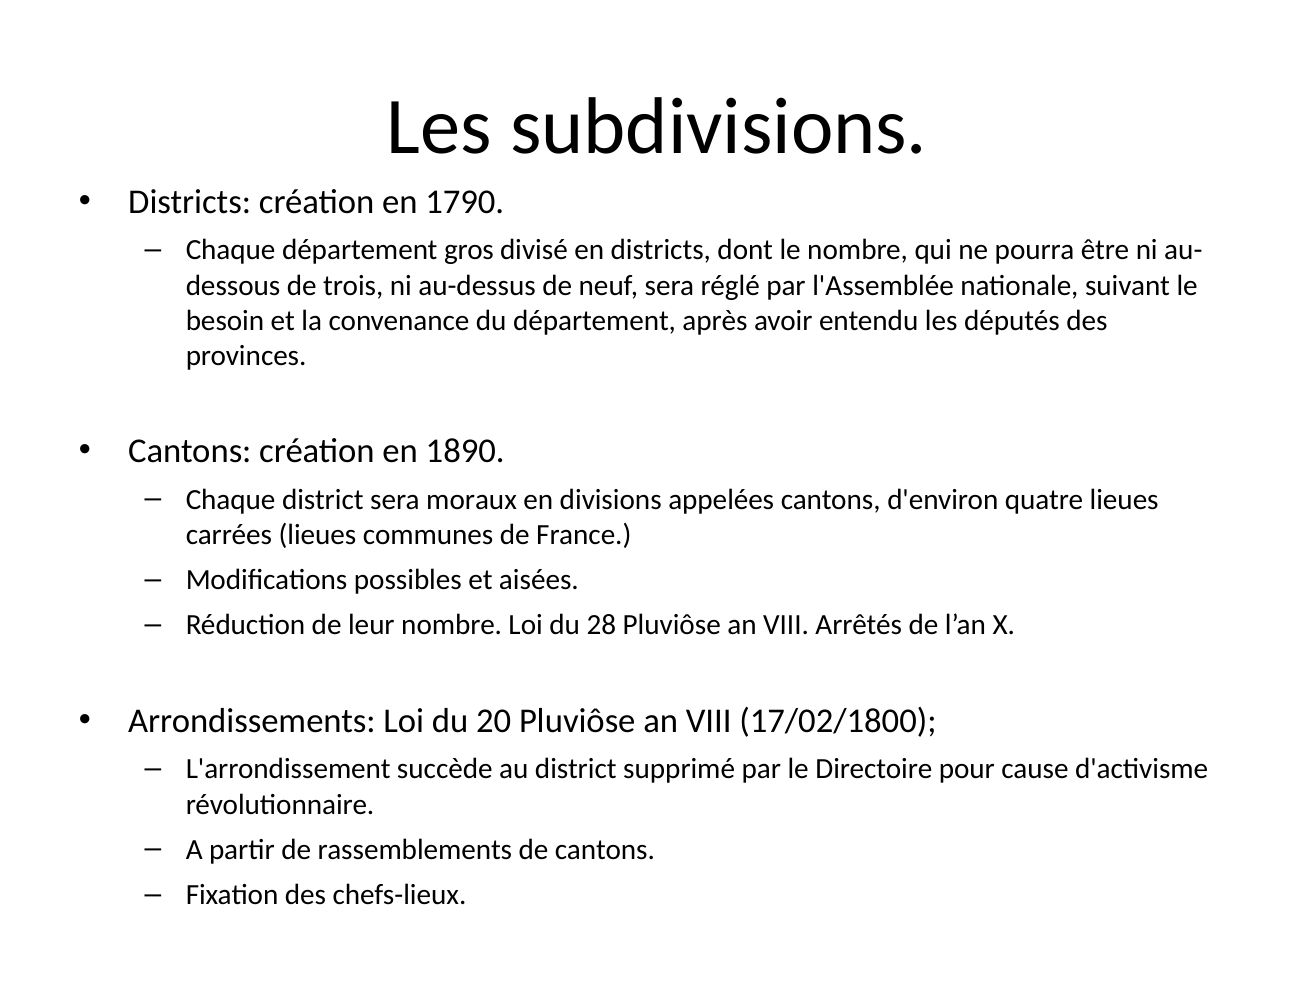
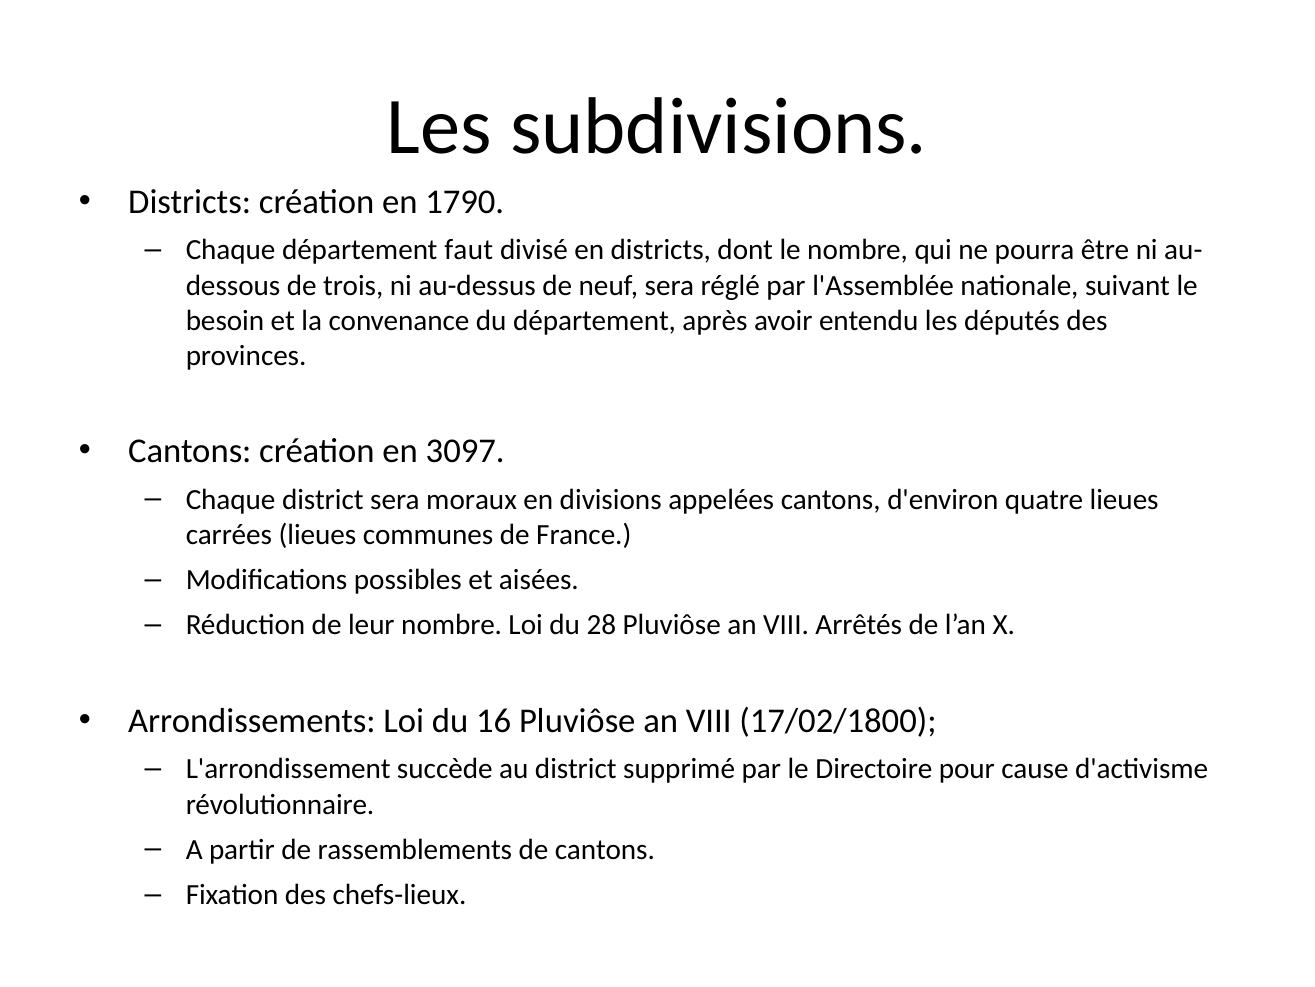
gros: gros -> faut
1890: 1890 -> 3097
20: 20 -> 16
